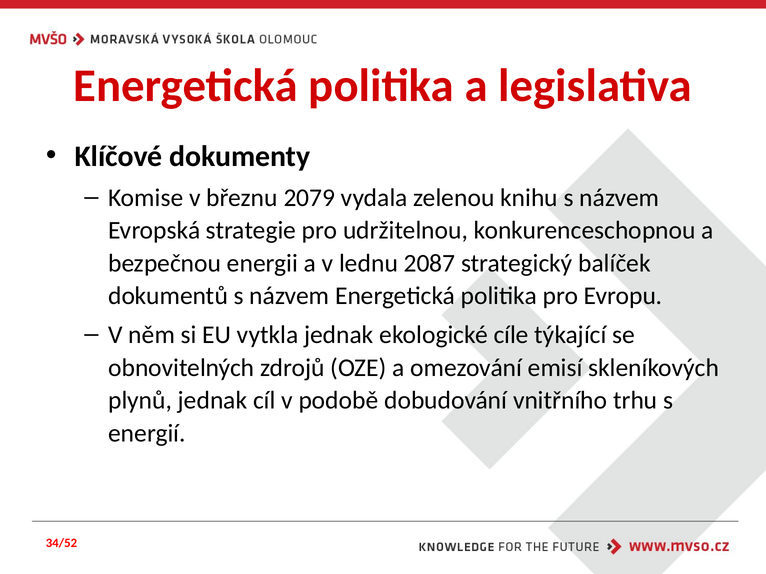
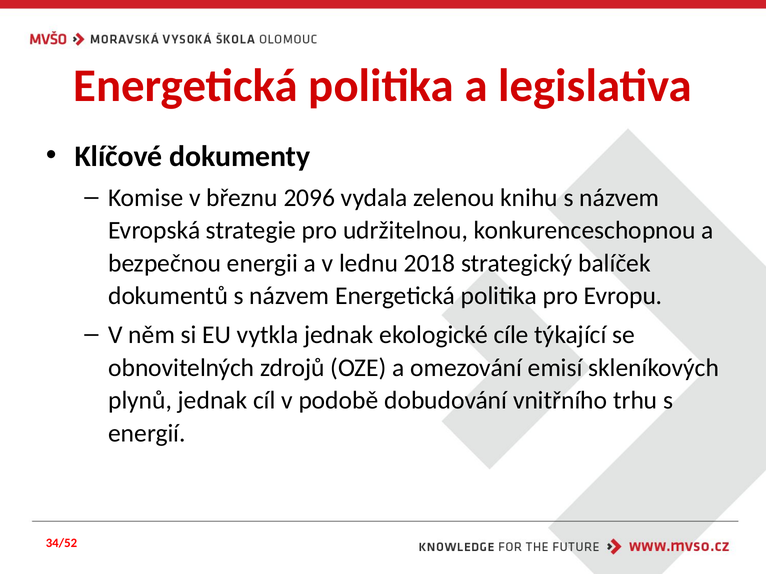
2079: 2079 -> 2096
2087: 2087 -> 2018
